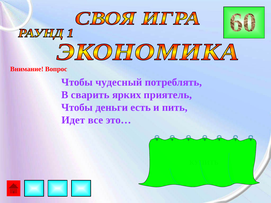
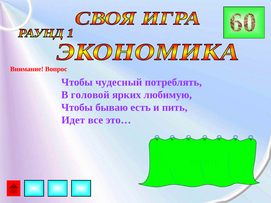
сварить: сварить -> головой
приятель: приятель -> любимую
деньги: деньги -> бываю
